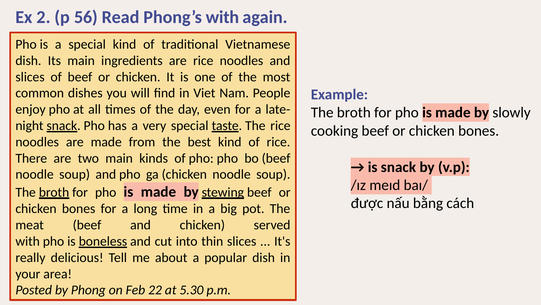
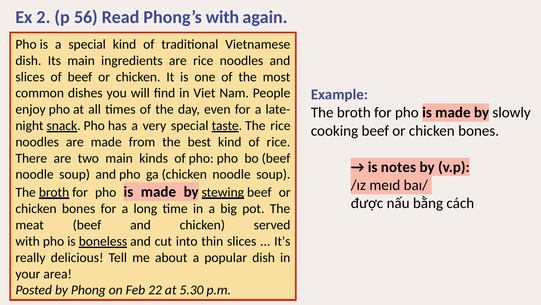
is snack: snack -> notes
